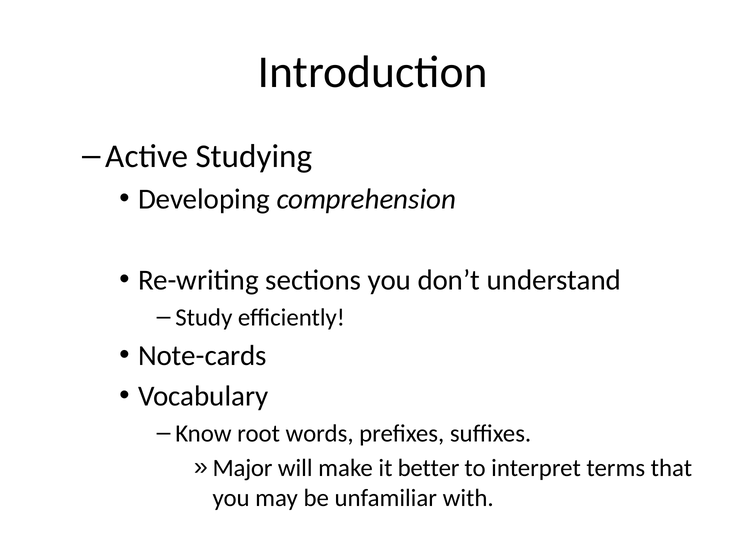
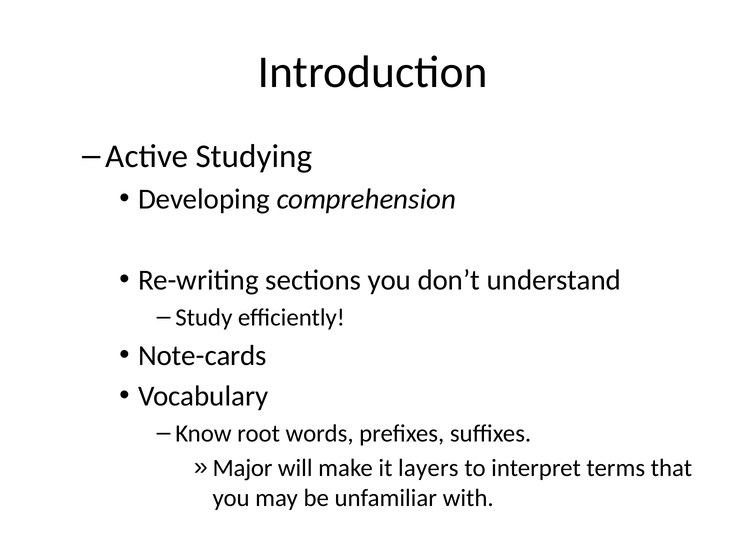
better: better -> layers
